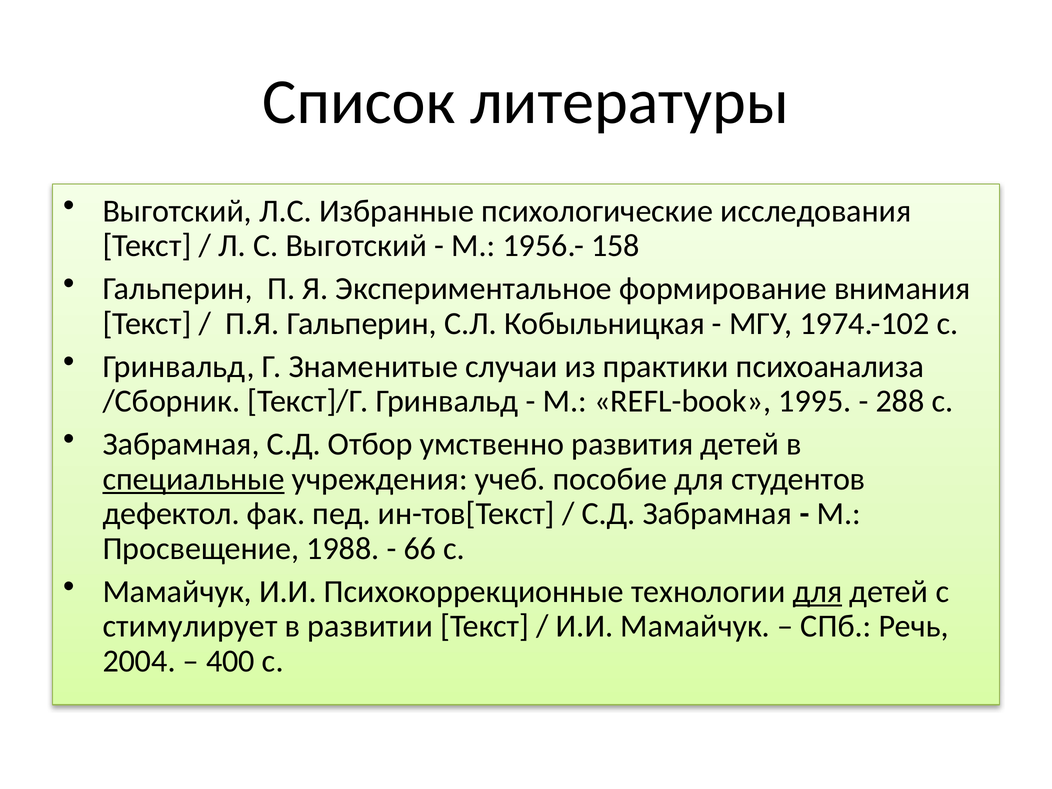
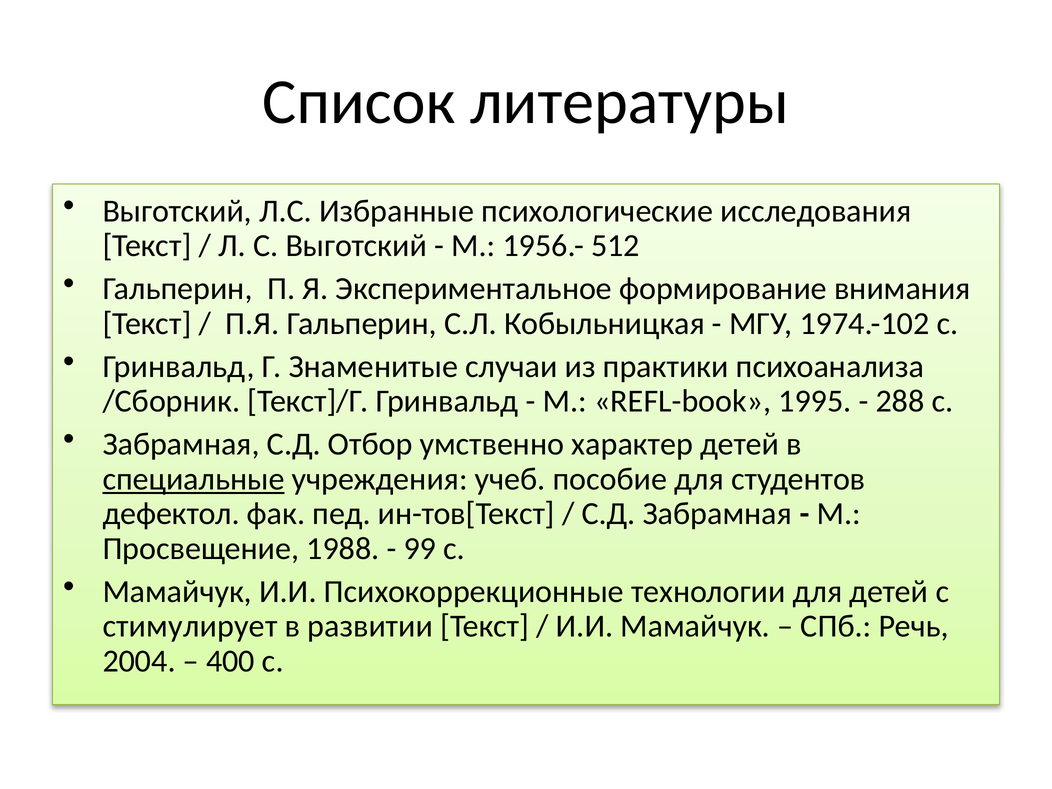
158: 158 -> 512
развития: развития -> характер
66: 66 -> 99
для at (818, 592) underline: present -> none
